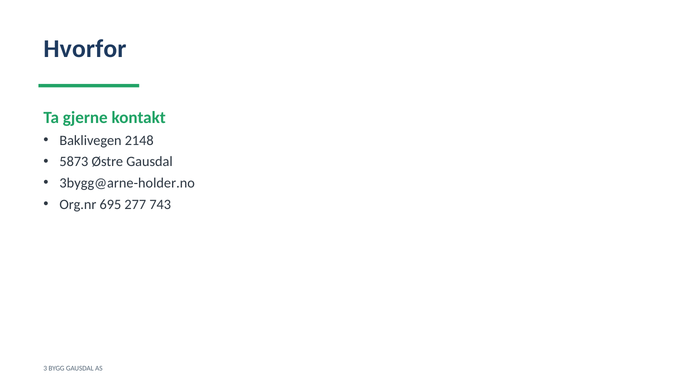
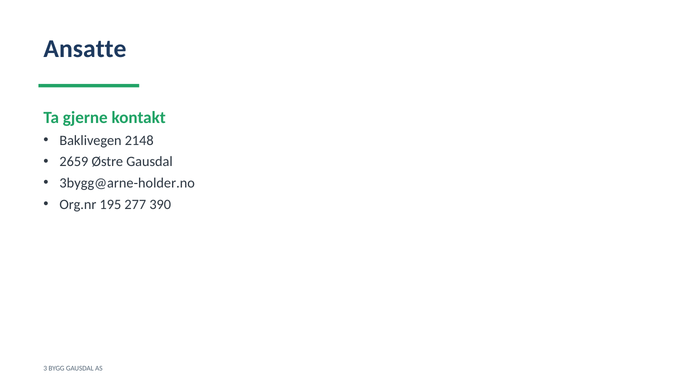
Hvorfor: Hvorfor -> Ansatte
5873: 5873 -> 2659
695: 695 -> 195
743: 743 -> 390
